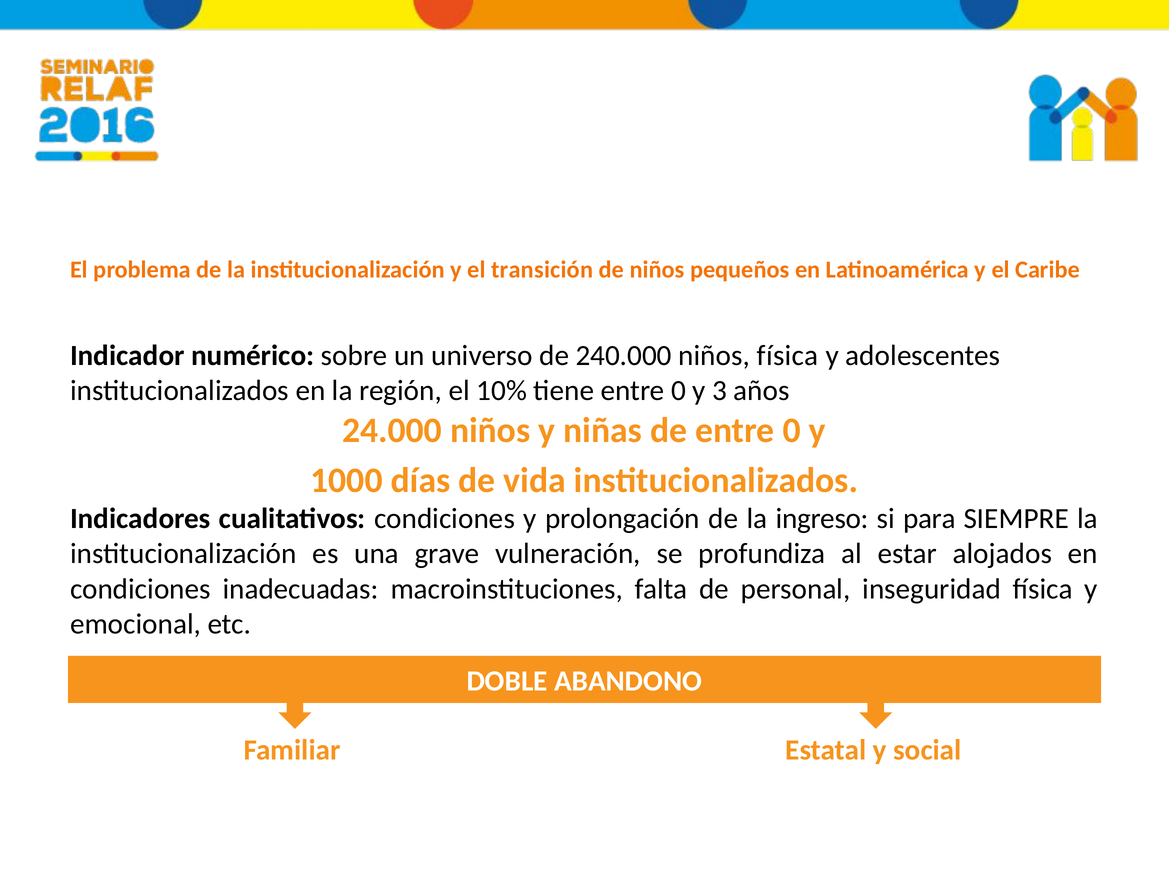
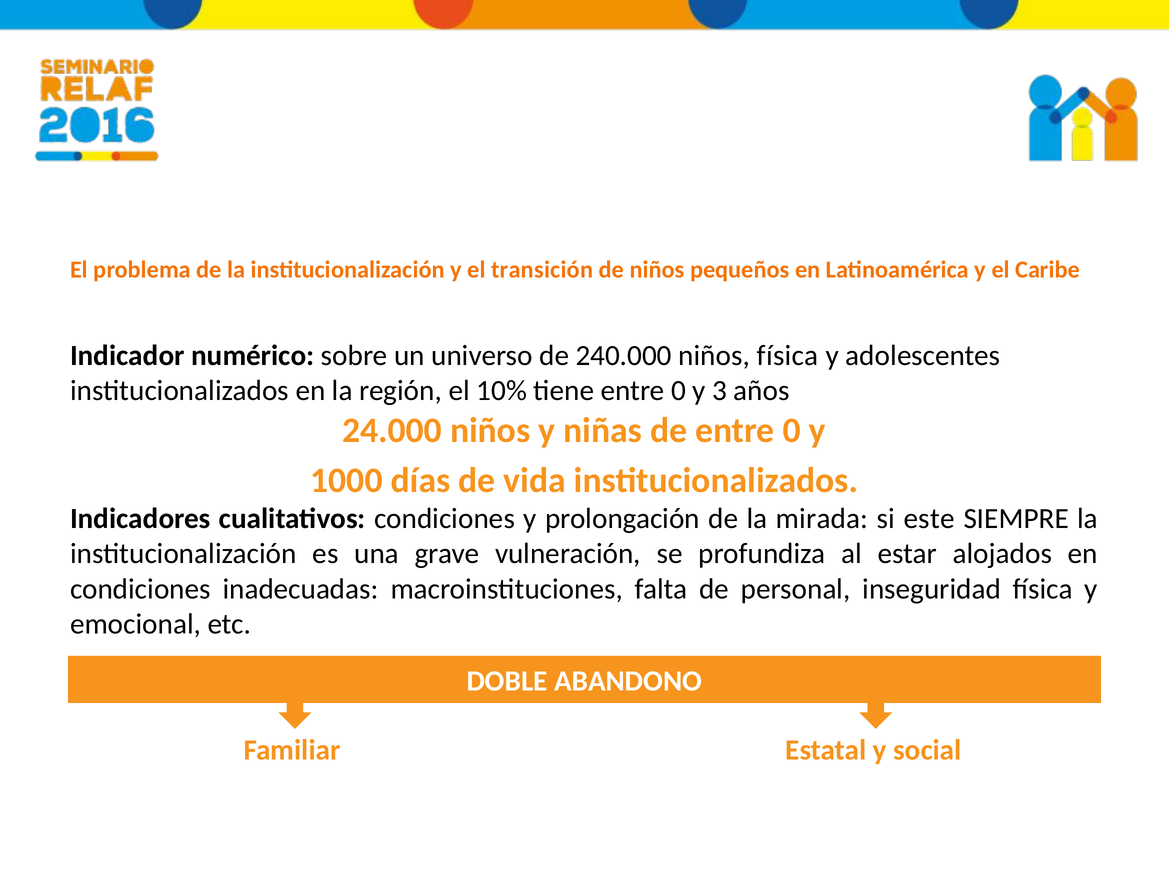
ingreso: ingreso -> mirada
para: para -> este
